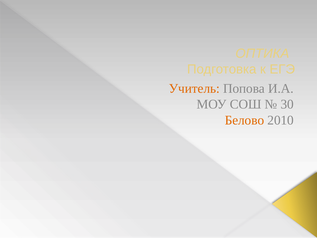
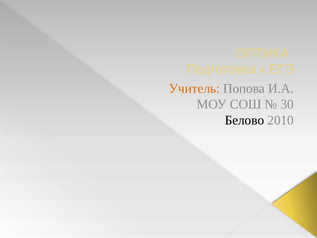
Белово colour: orange -> black
